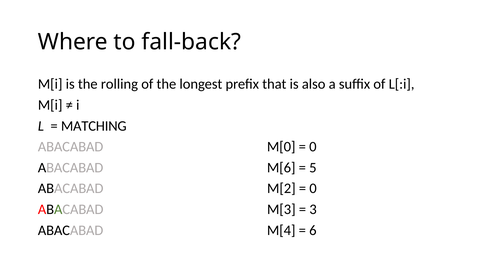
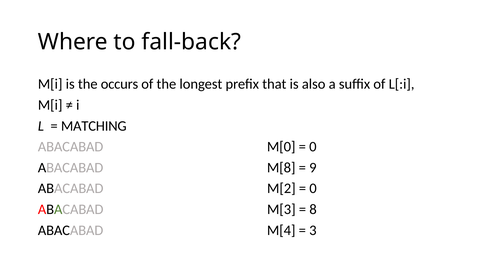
rolling: rolling -> occurs
M[6: M[6 -> M[8
5: 5 -> 9
3: 3 -> 8
6: 6 -> 3
